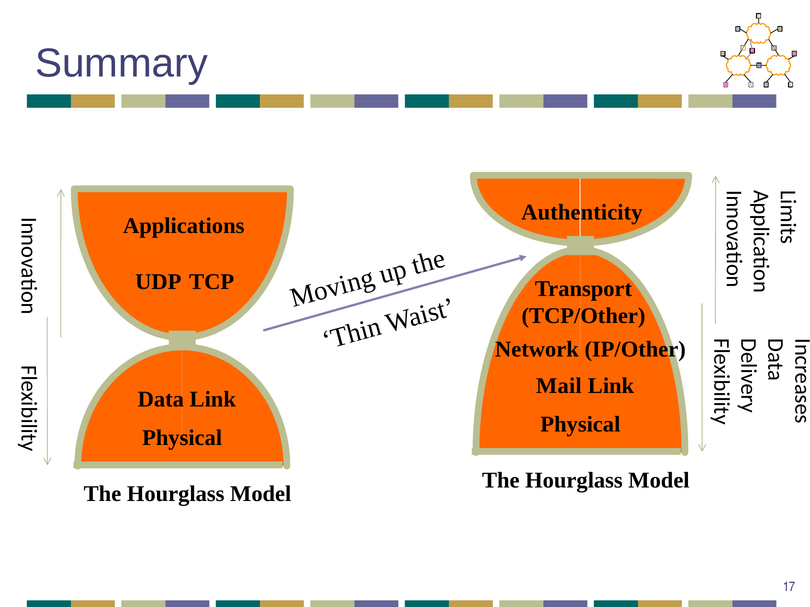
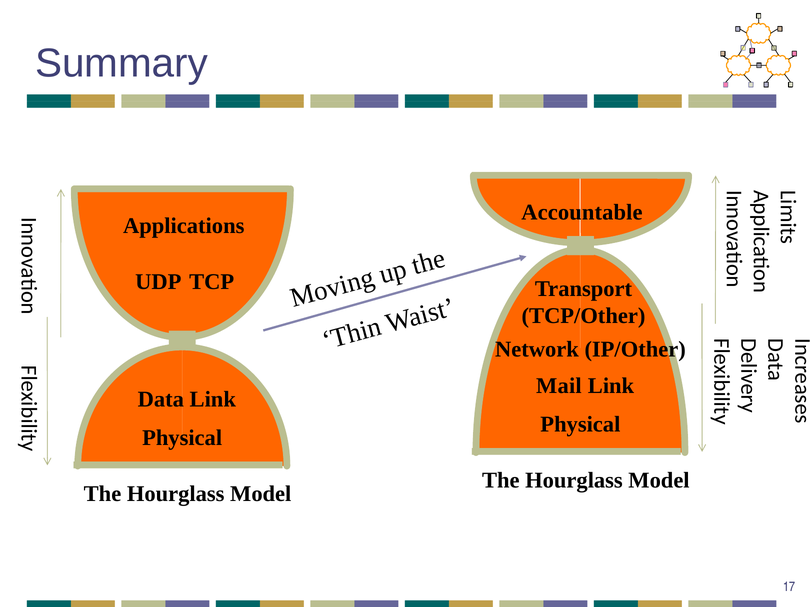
Authenticity: Authenticity -> Accountable
